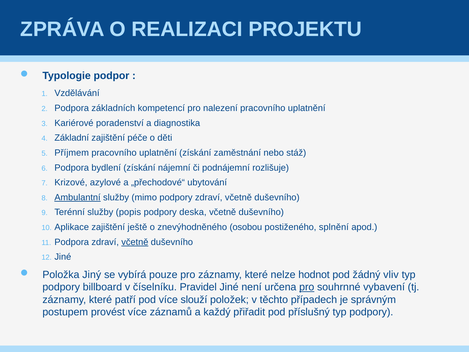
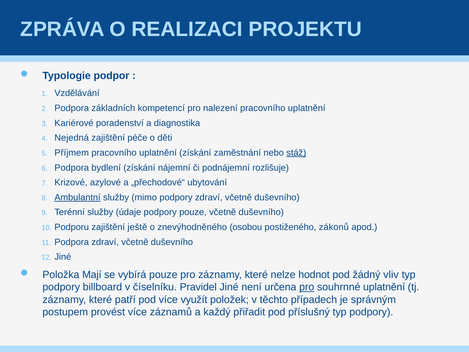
Základní: Základní -> Nejedná
stáž underline: none -> present
popis: popis -> údaje
podpory deska: deska -> pouze
Aplikace: Aplikace -> Podporu
splnění: splnění -> zákonů
včetně at (135, 242) underline: present -> none
Jiný: Jiný -> Mají
souhrnné vybavení: vybavení -> uplatnění
slouží: slouží -> využít
